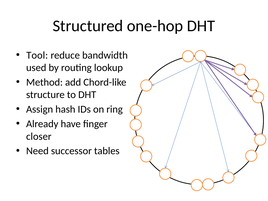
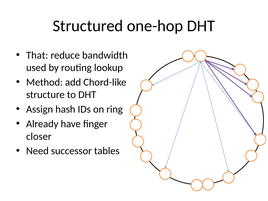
Tool: Tool -> That
